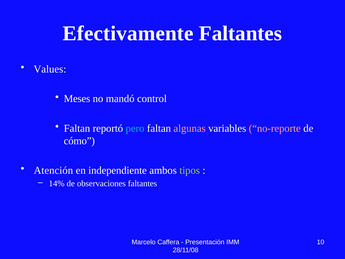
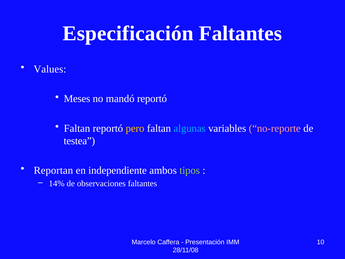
Efectivamente: Efectivamente -> Especificación
mandó control: control -> reportó
pero colour: light blue -> yellow
algunas colour: pink -> light blue
cómo: cómo -> testea
Atención: Atención -> Reportan
